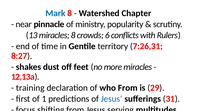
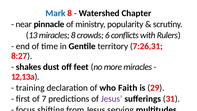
who From: From -> Faith
1: 1 -> 7
Jesus at (112, 99) colour: blue -> purple
